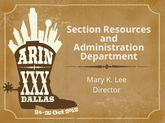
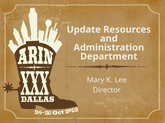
Section: Section -> Update
